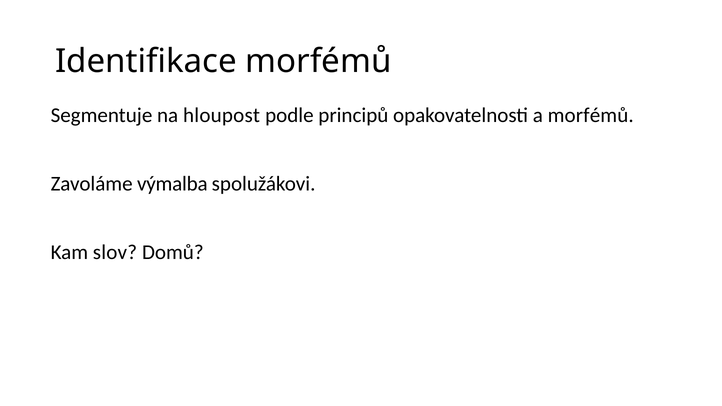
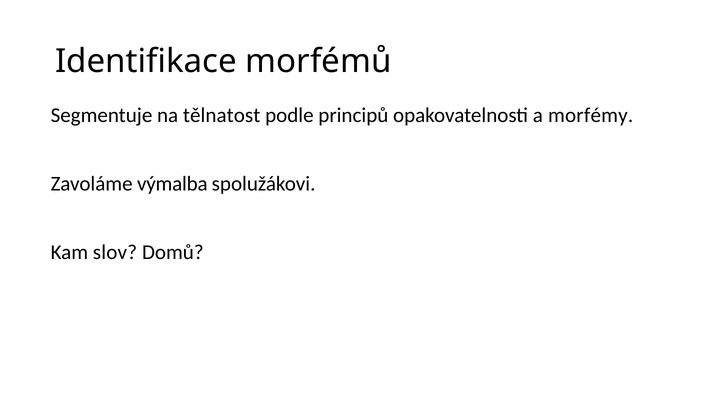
hloupost: hloupost -> tělnatost
a morfémů: morfémů -> morfémy
